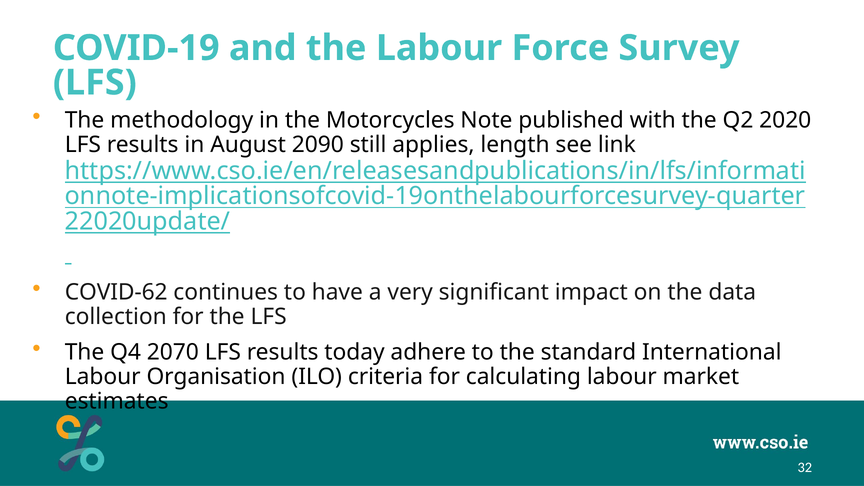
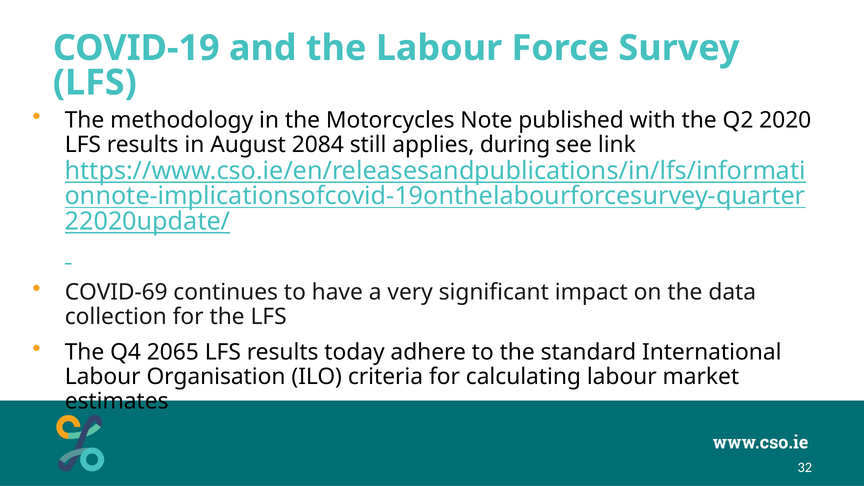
2090: 2090 -> 2084
length: length -> during
COVID-62: COVID-62 -> COVID-69
2070: 2070 -> 2065
